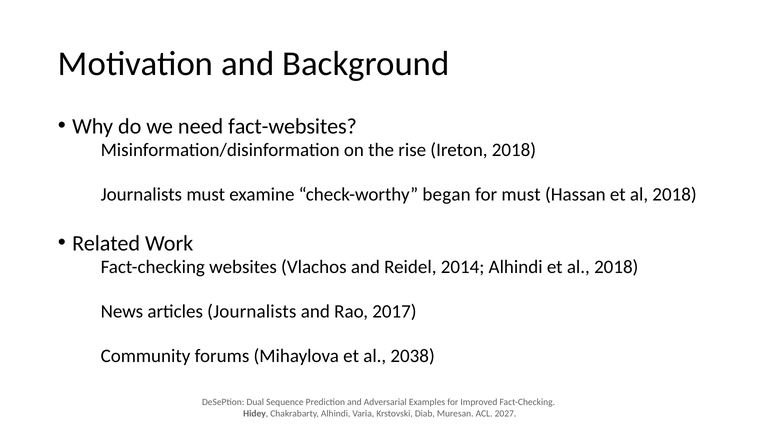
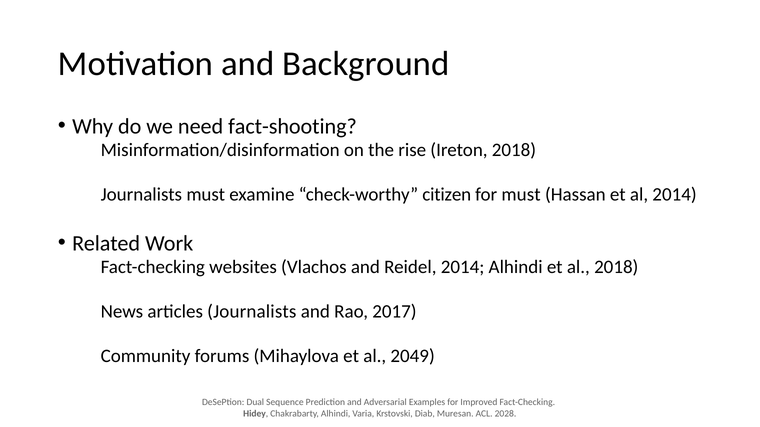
fact-websites: fact-websites -> fact-shooting
began: began -> citizen
Hassan et al 2018: 2018 -> 2014
2038: 2038 -> 2049
2027: 2027 -> 2028
